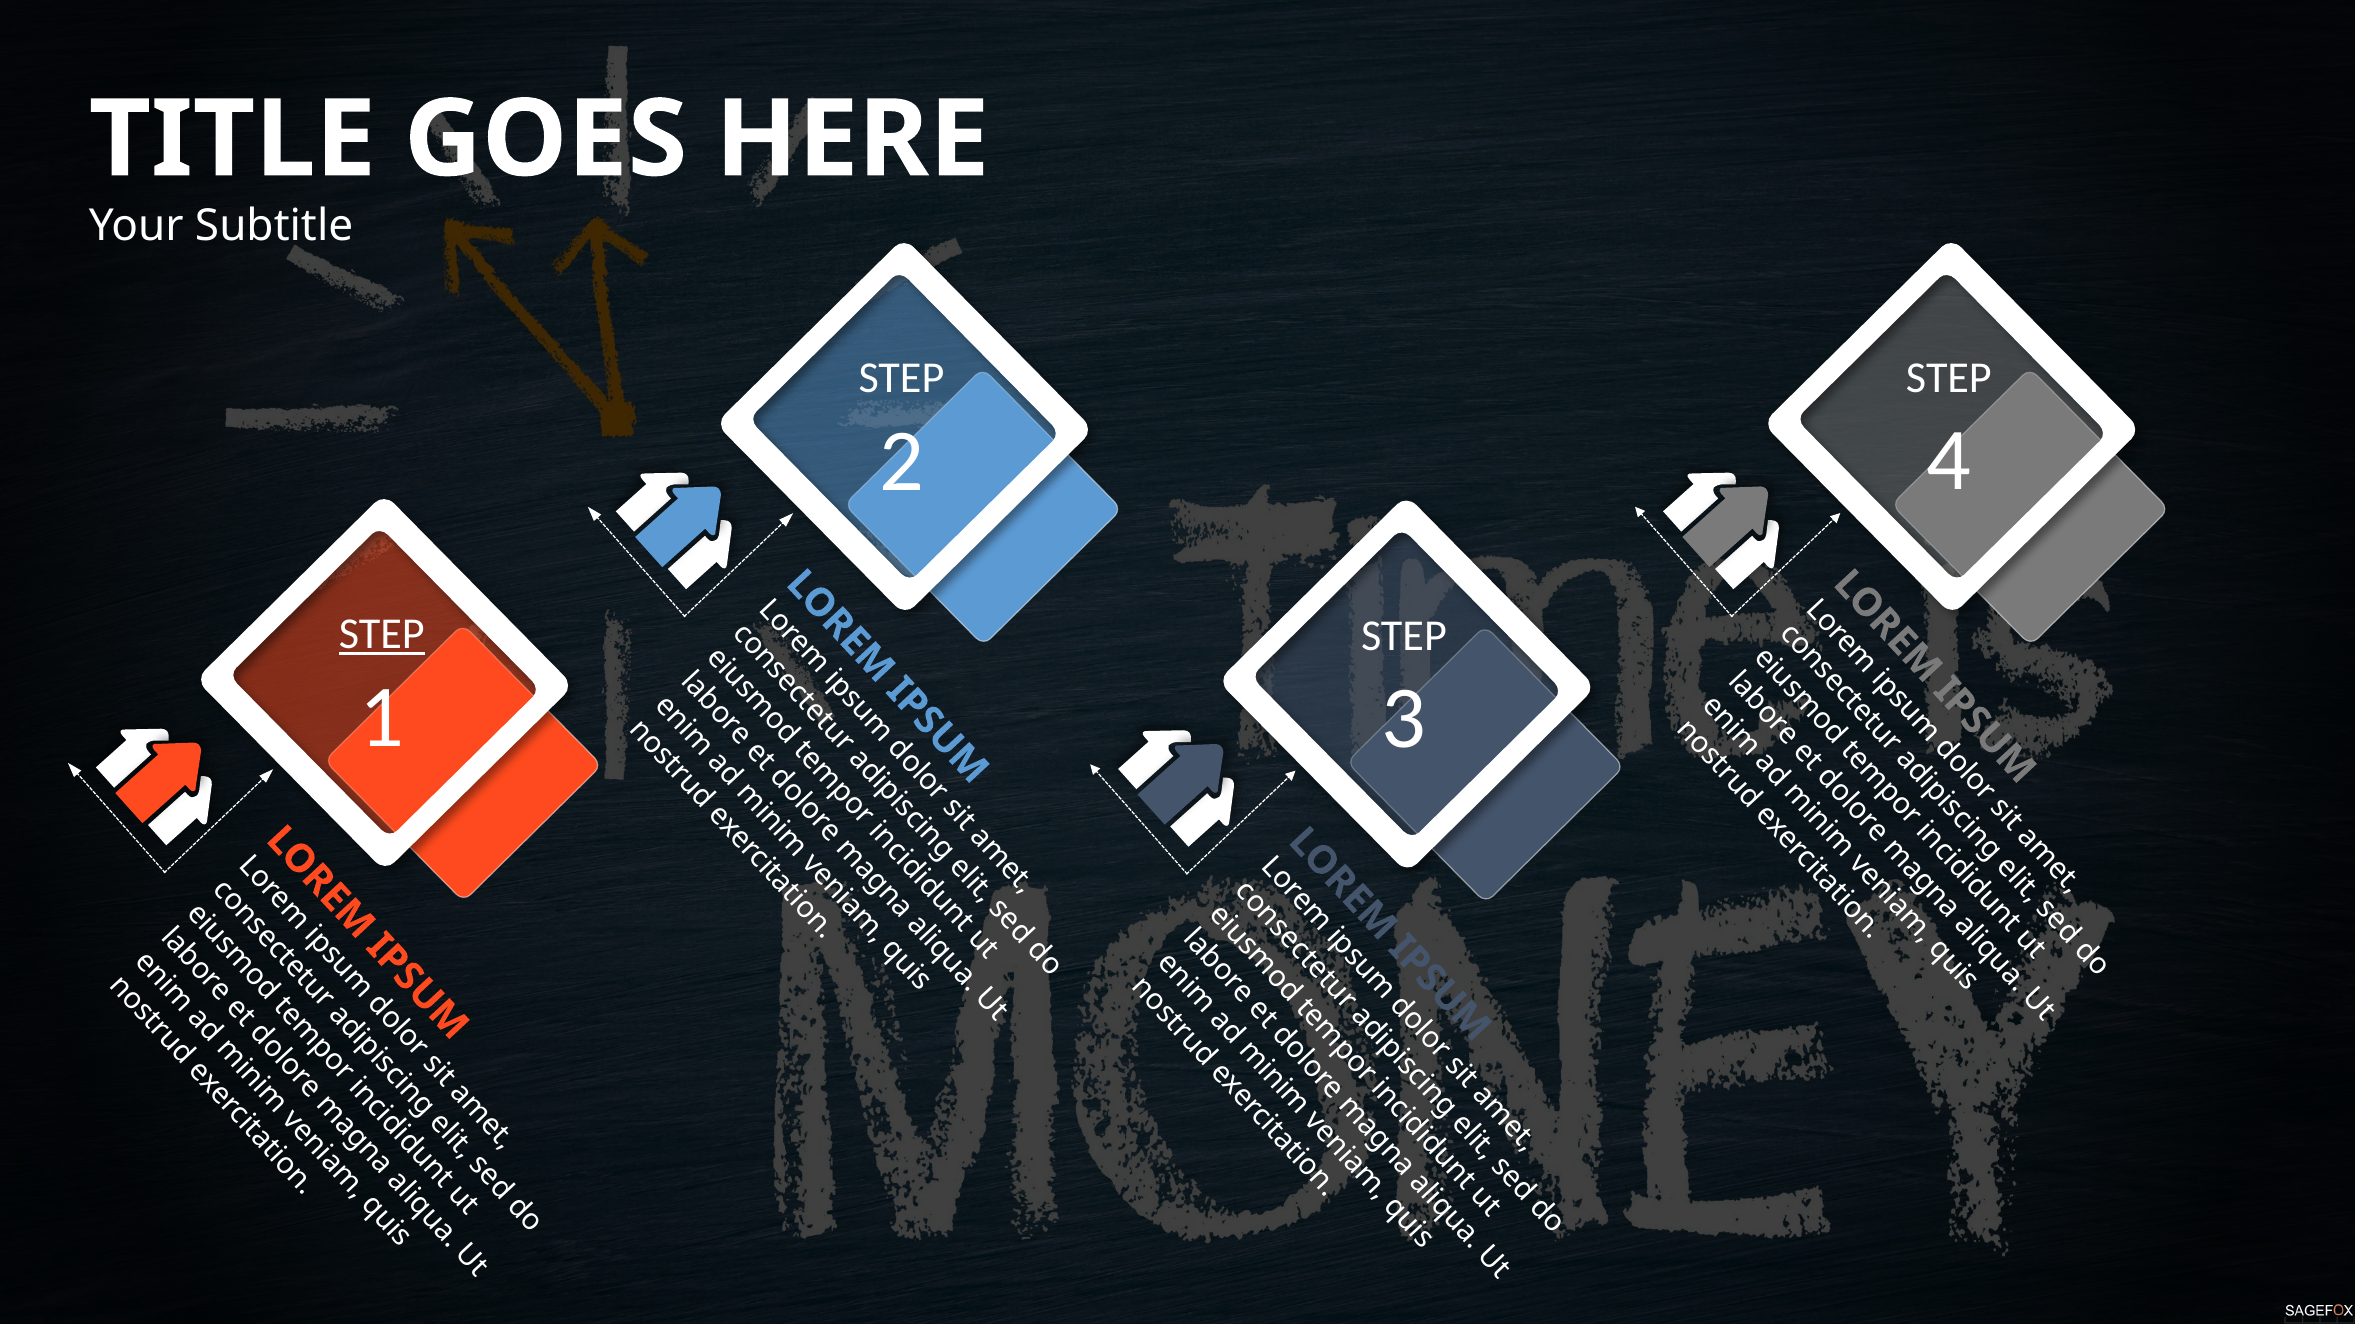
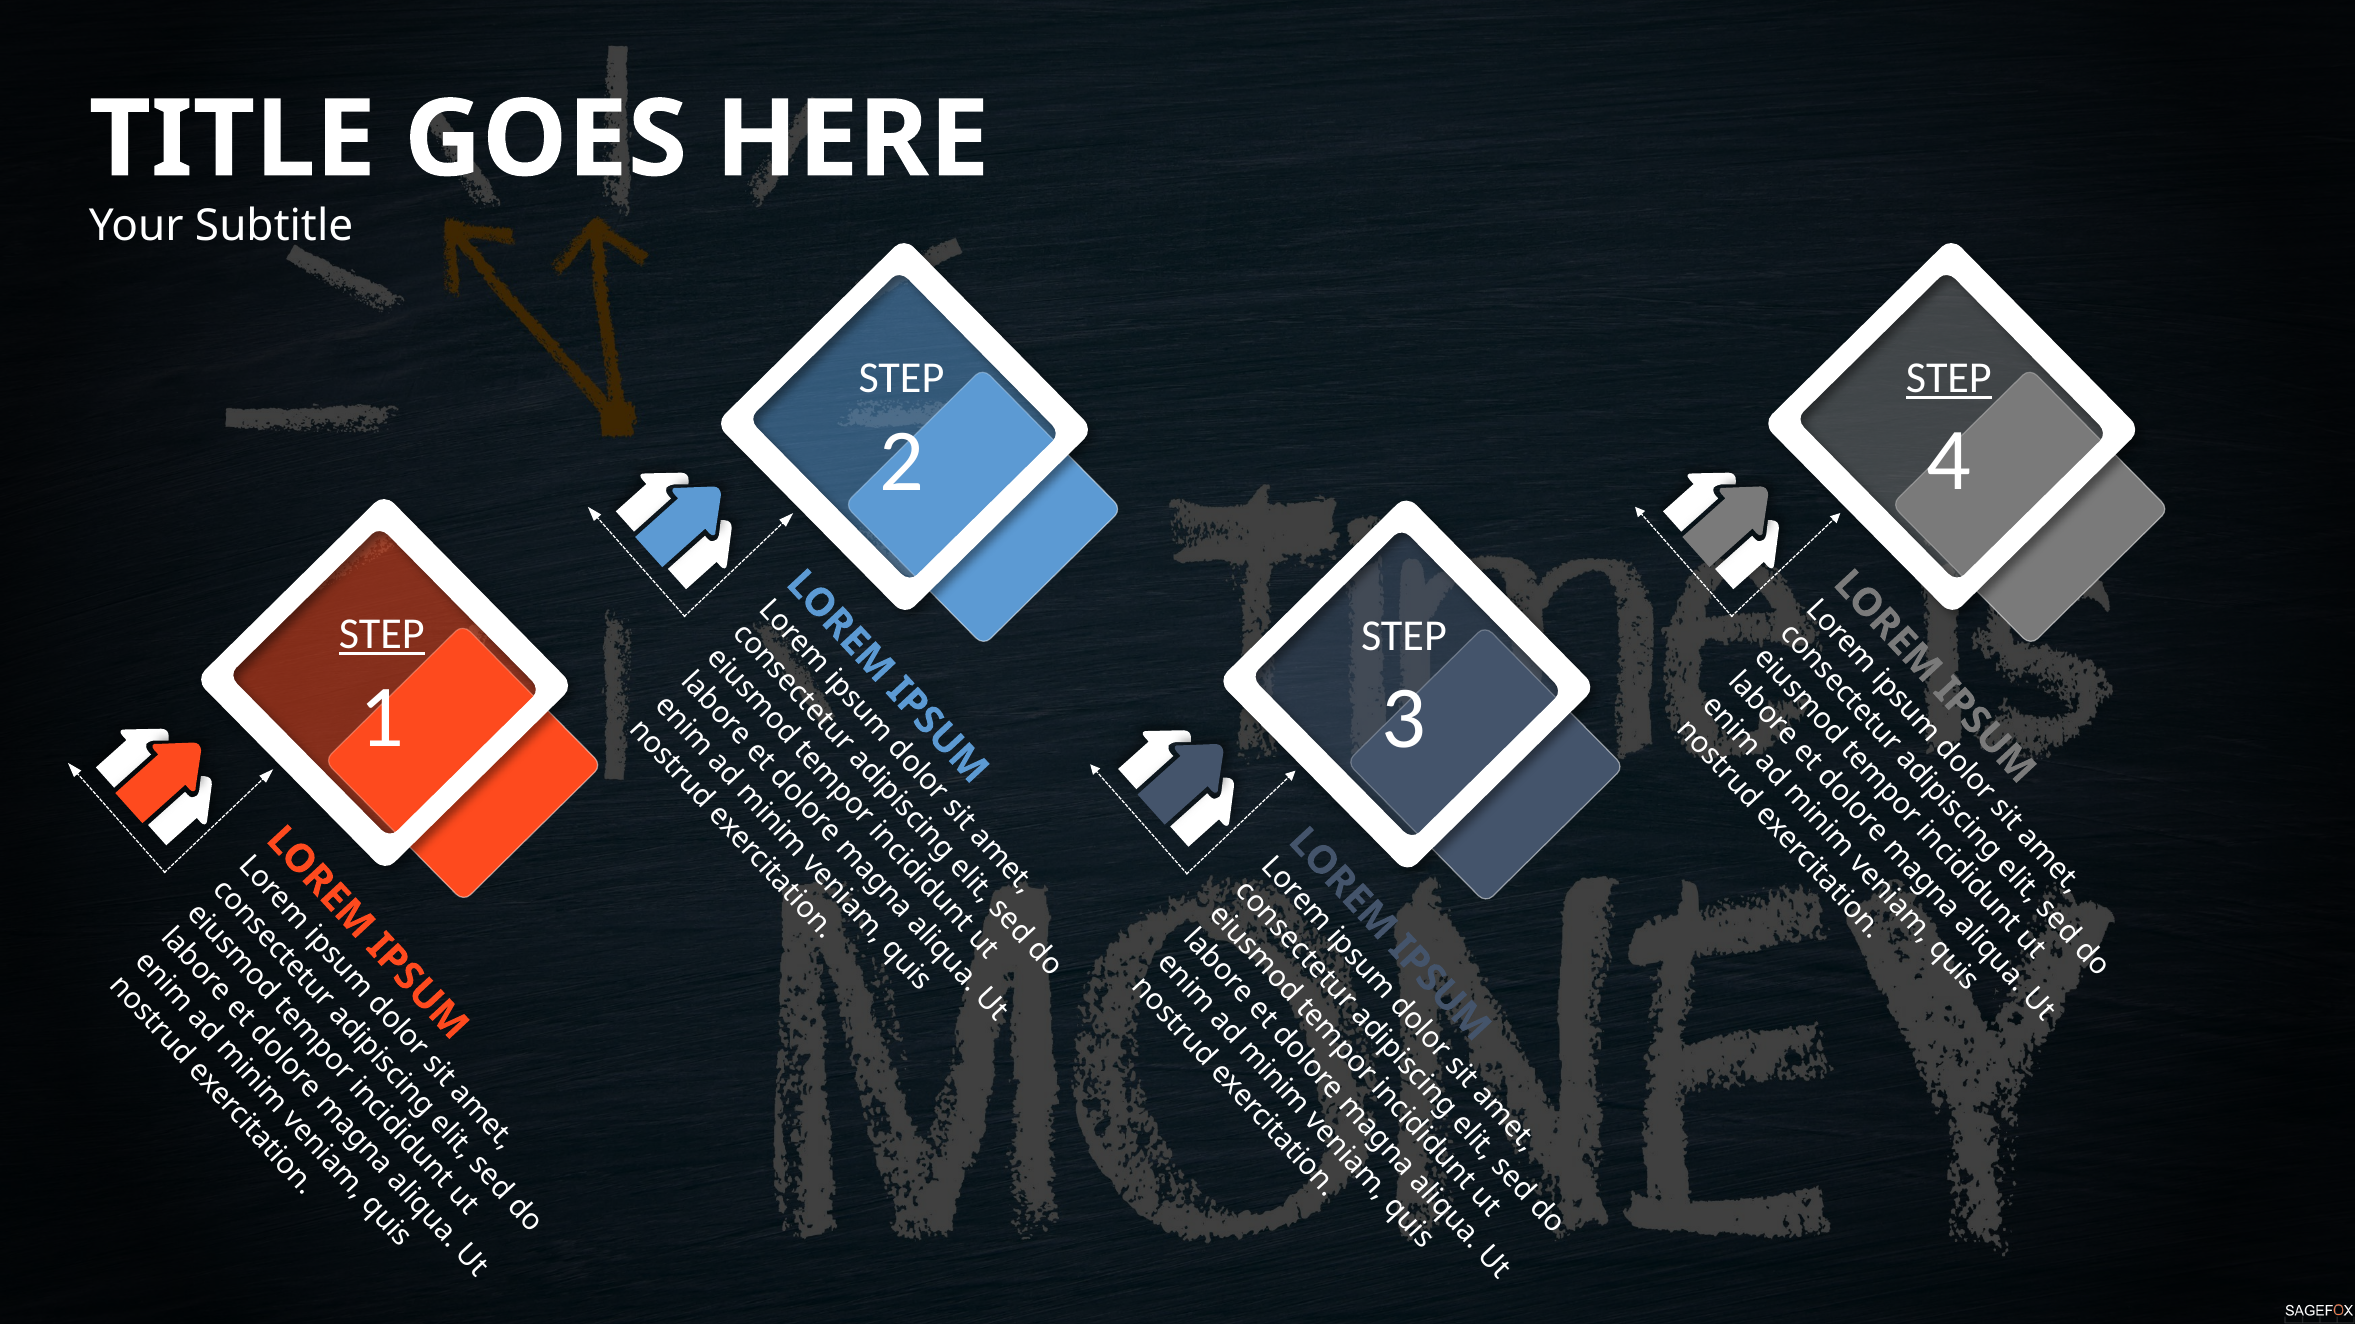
STEP at (1949, 379) underline: none -> present
